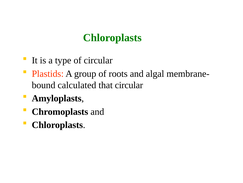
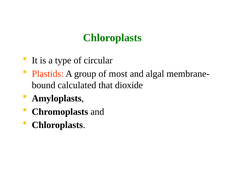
roots: roots -> most
that circular: circular -> dioxide
